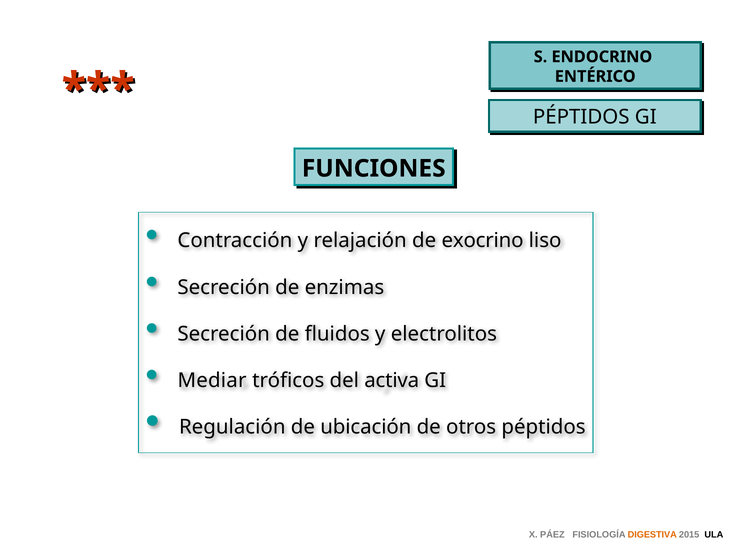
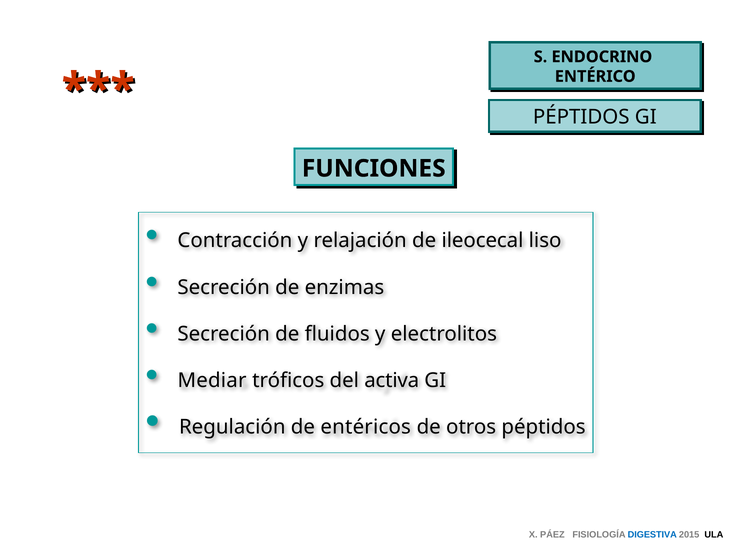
exocrino: exocrino -> ileocecal
ubicación: ubicación -> entéricos
DIGESTIVA colour: orange -> blue
